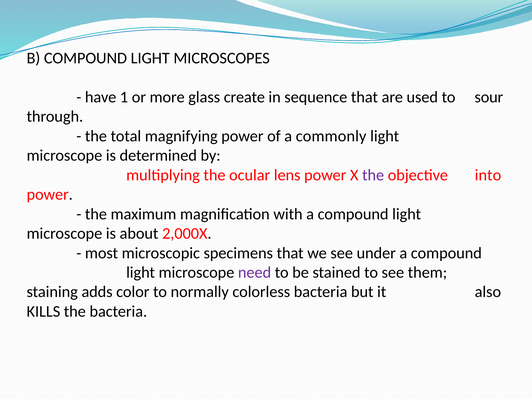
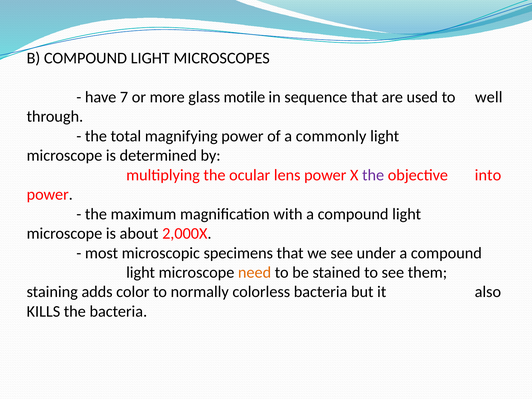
1: 1 -> 7
create: create -> motile
sour: sour -> well
need colour: purple -> orange
